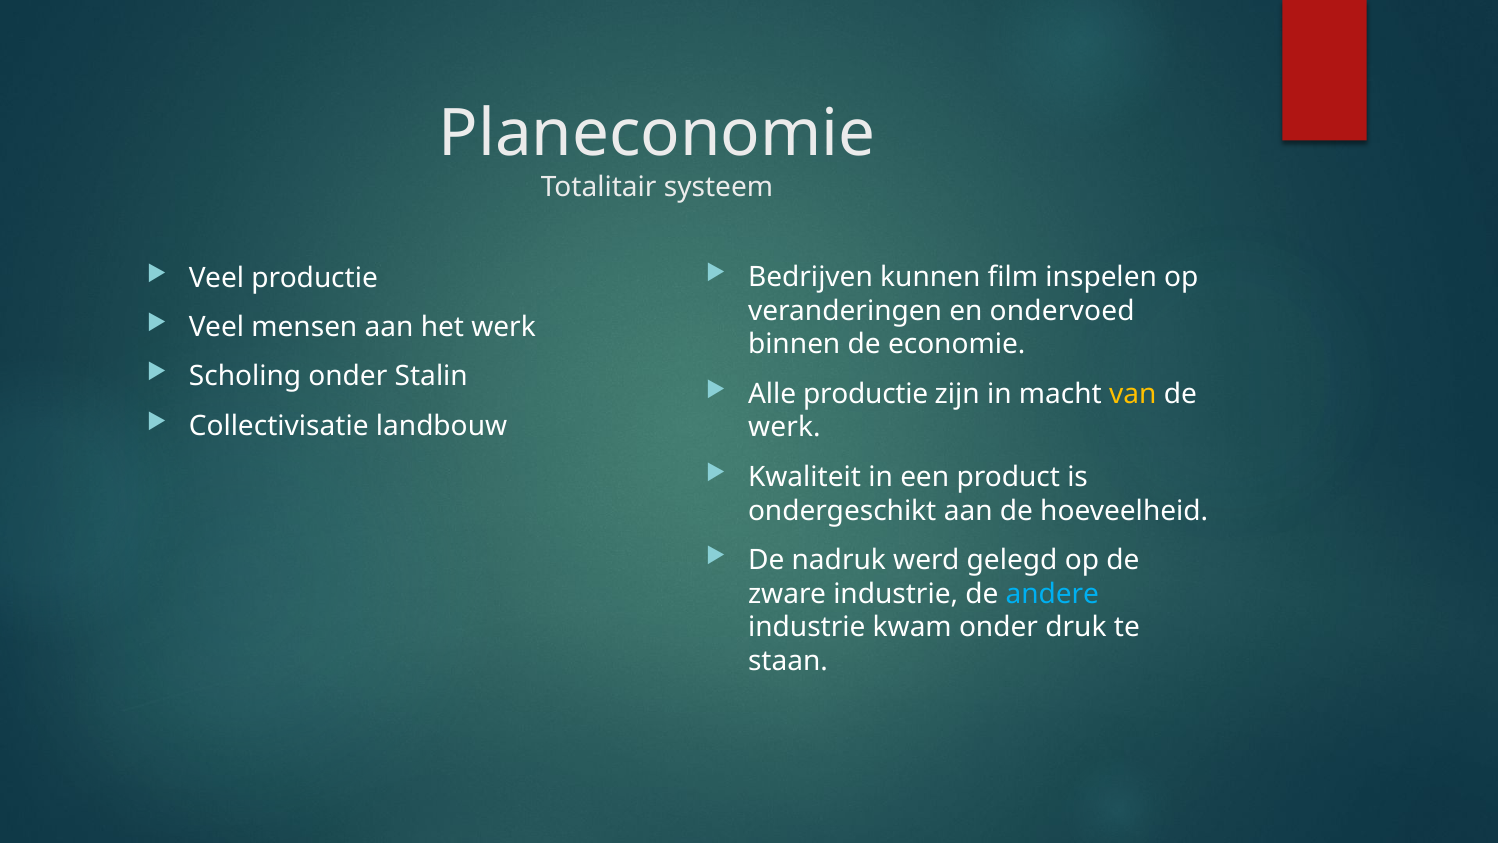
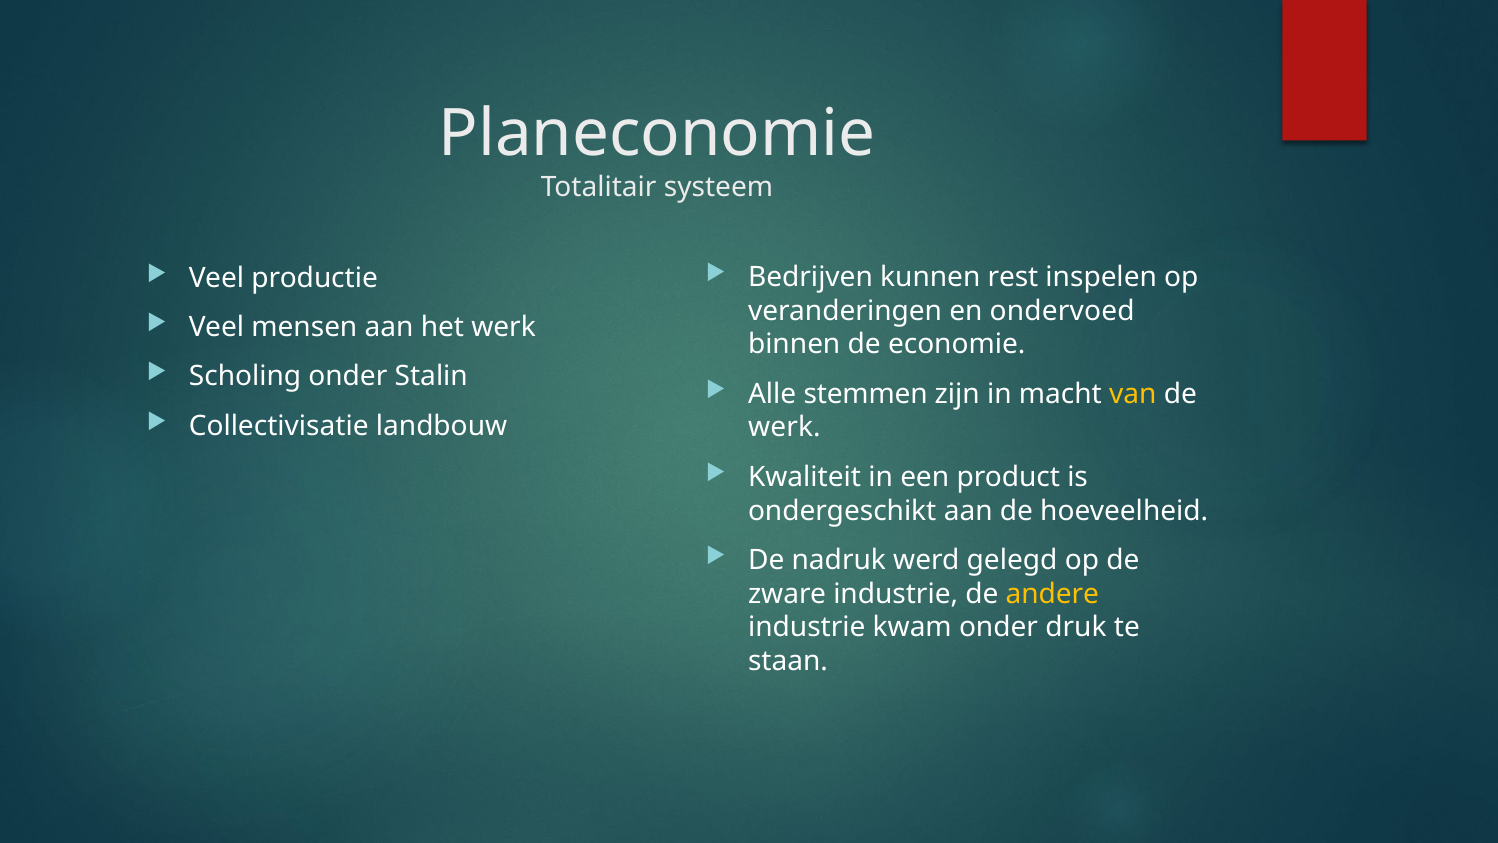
film: film -> rest
Alle productie: productie -> stemmen
andere colour: light blue -> yellow
